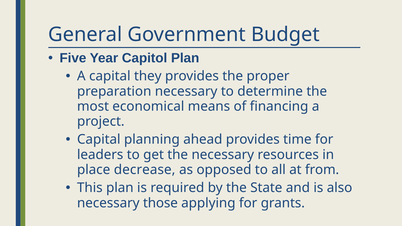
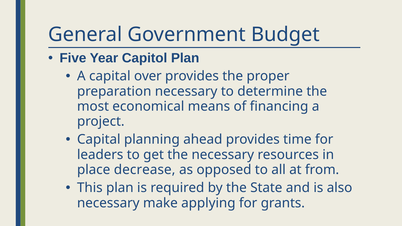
they: they -> over
those: those -> make
